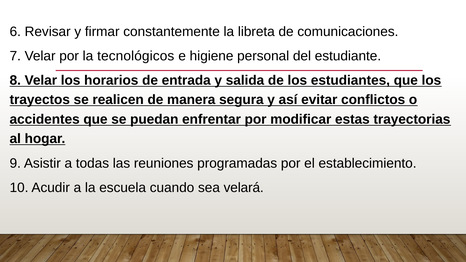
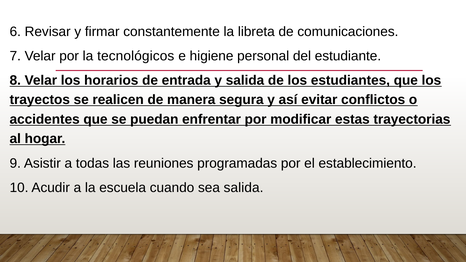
sea velará: velará -> salida
